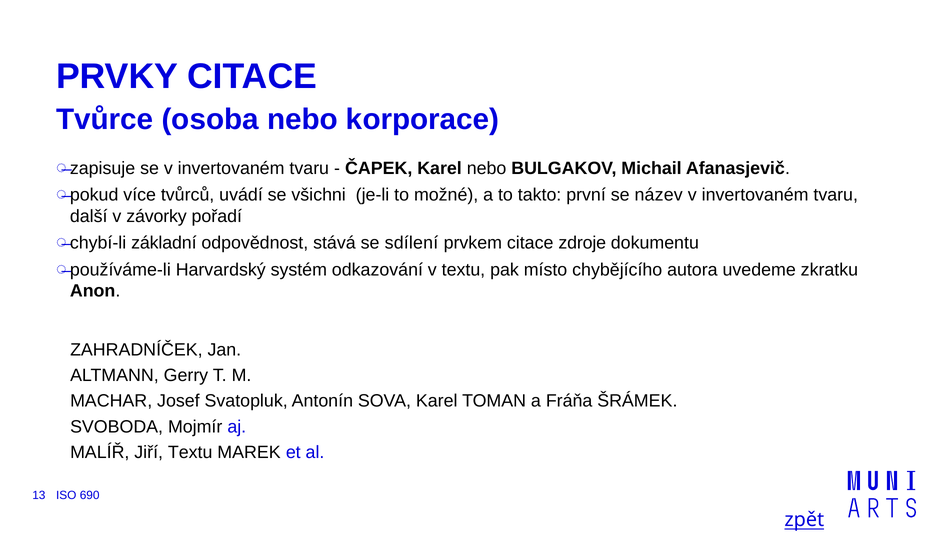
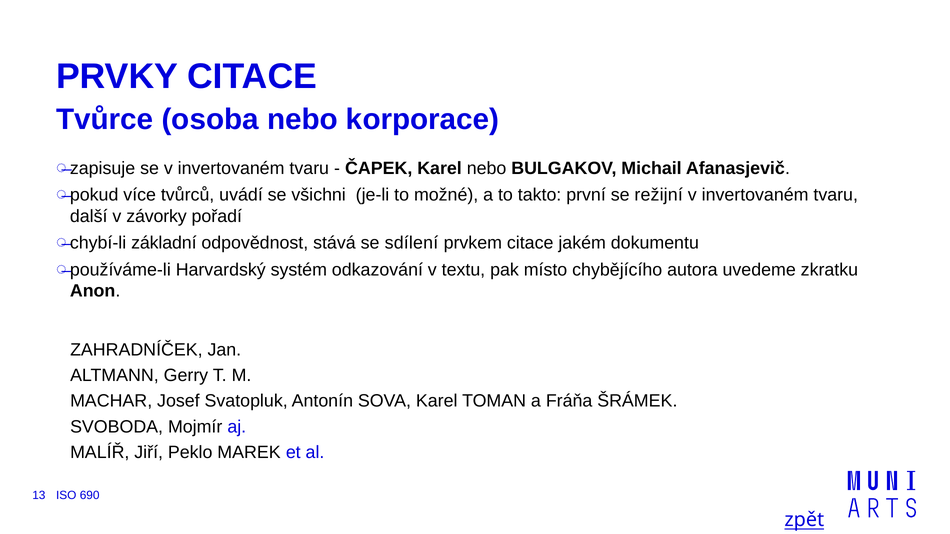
název: název -> režijní
zdroje: zdroje -> jakém
Jiří Textu: Textu -> Peklo
